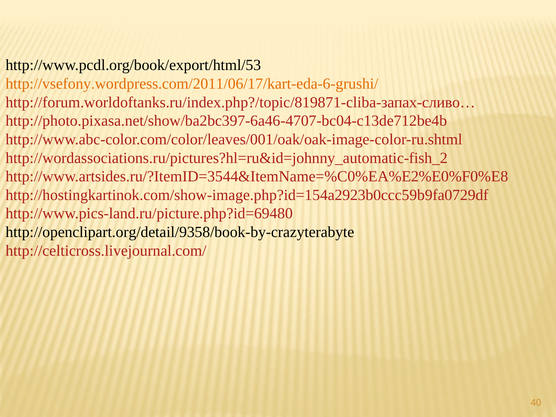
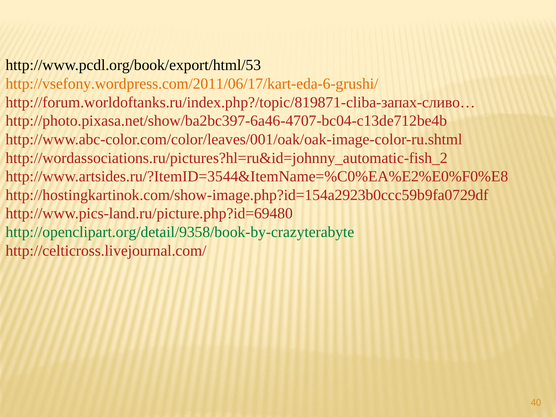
http://openclipart.org/detail/9358/book-by-crazyterabyte colour: black -> green
